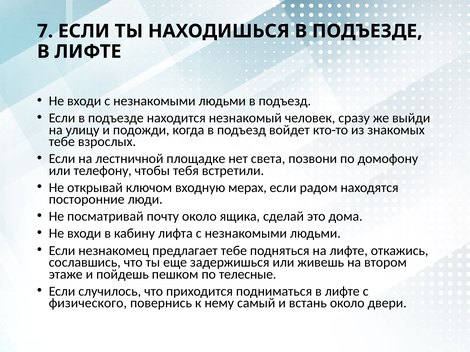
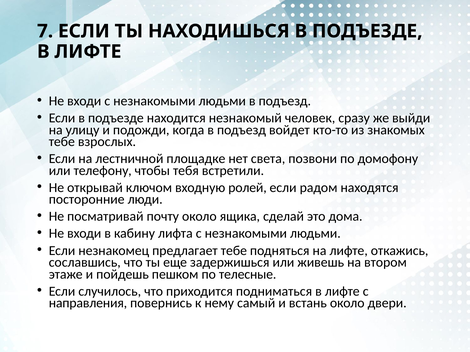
мерах: мерах -> ролей
физического: физического -> направления
